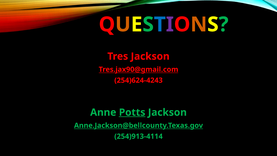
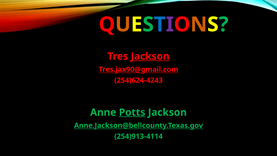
Jackson at (150, 56) underline: none -> present
